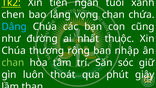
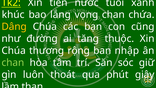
ngần: ngần -> nước
chen: chen -> khúc
Dâng colour: light blue -> yellow
nhất: nhất -> tăng
